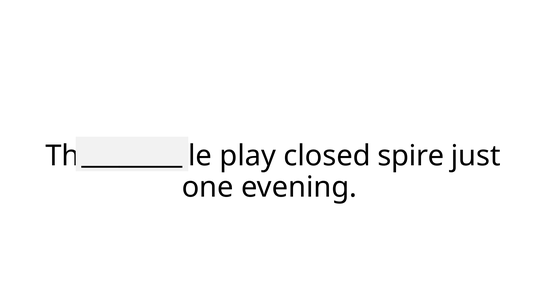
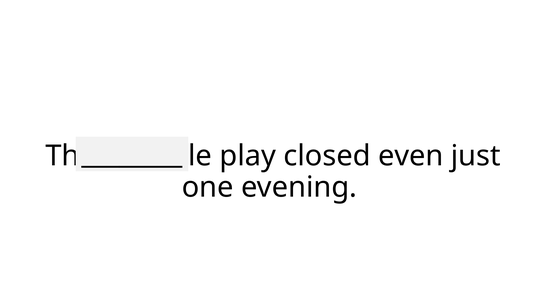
spire: spire -> even
